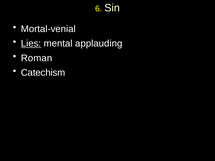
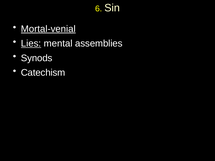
Mortal-venial underline: none -> present
applauding: applauding -> assemblies
Roman: Roman -> Synods
